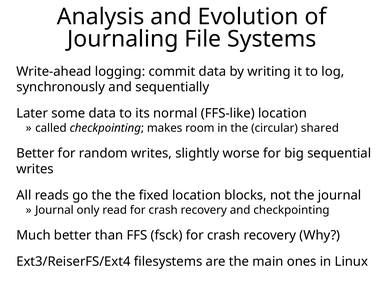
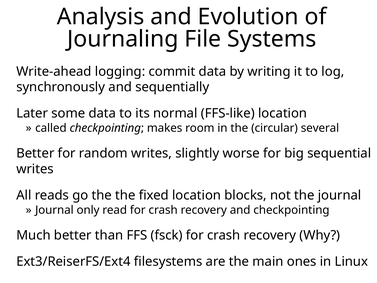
shared: shared -> several
